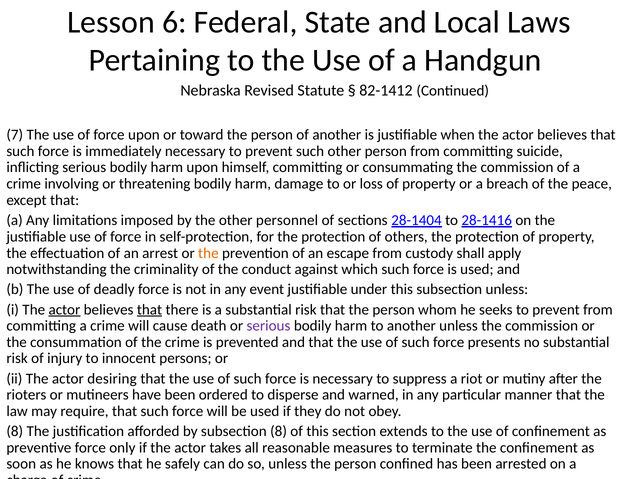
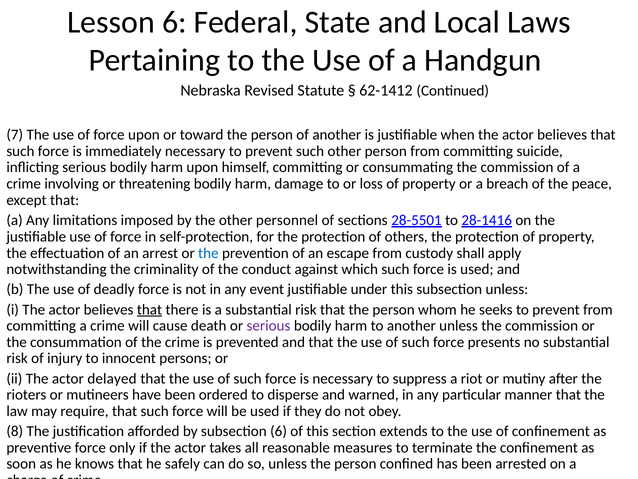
82-1412: 82-1412 -> 62-1412
28-1404: 28-1404 -> 28-5501
the at (208, 253) colour: orange -> blue
actor at (64, 309) underline: present -> none
desiring: desiring -> delayed
subsection 8: 8 -> 6
